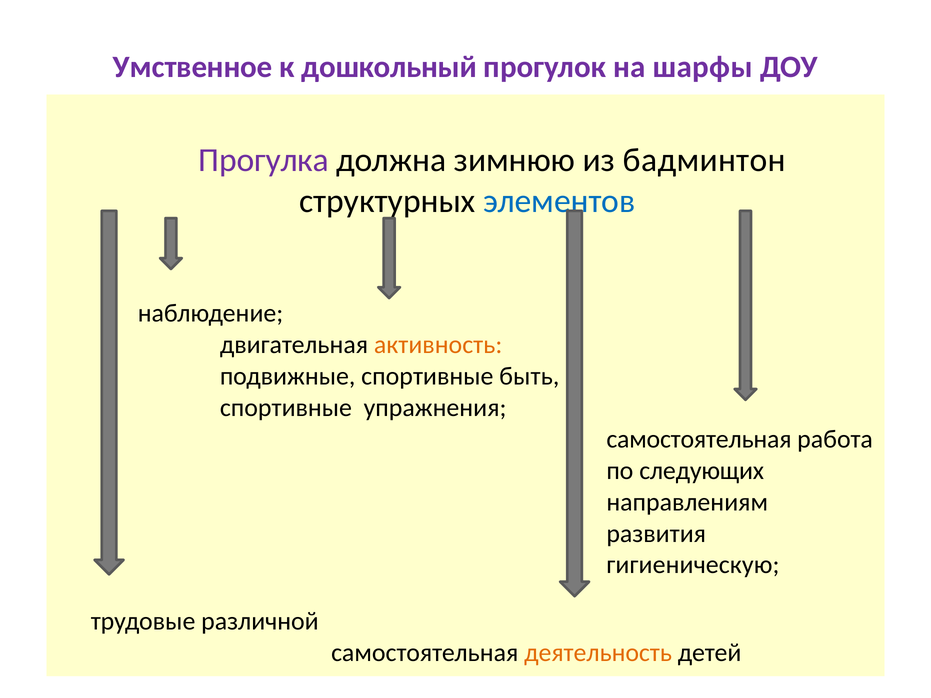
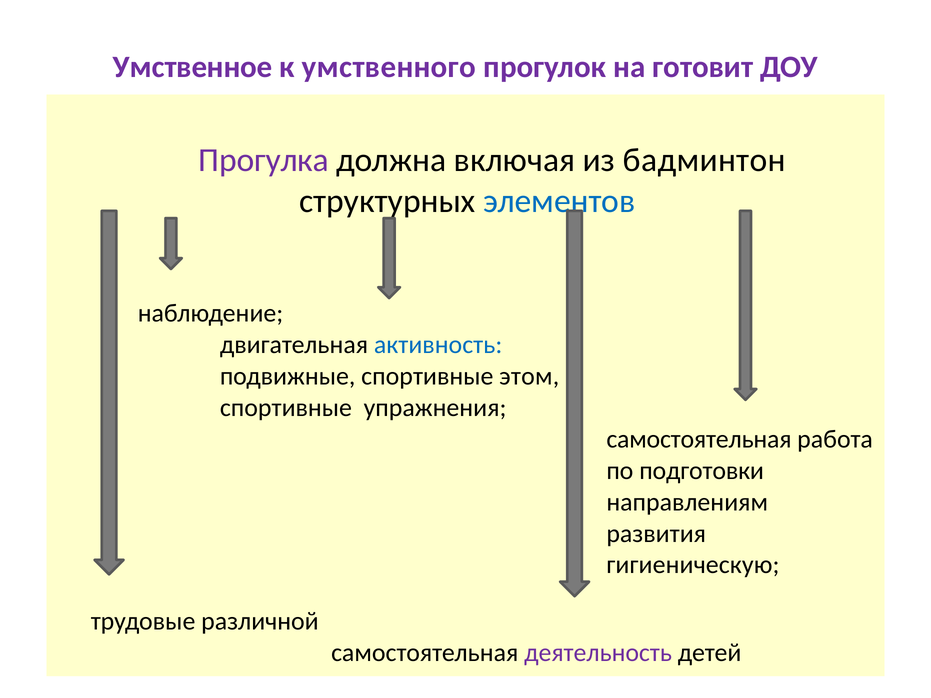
дошкольный: дошкольный -> умственного
шарфы: шарфы -> готовит
зимнюю: зимнюю -> включая
активность colour: orange -> blue
быть: быть -> этом
следующих: следующих -> подготовки
деятельность colour: orange -> purple
